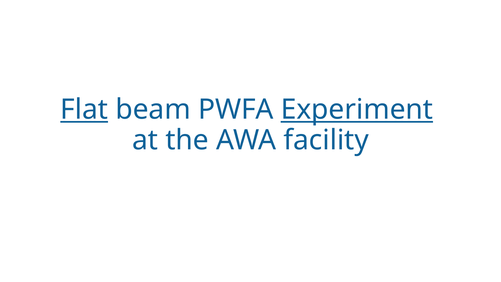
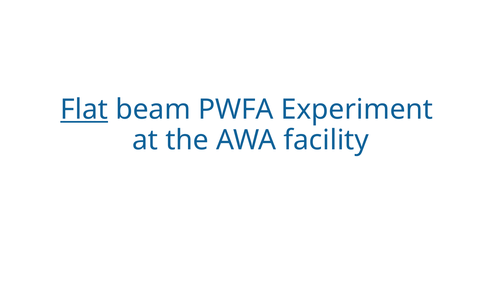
Experiment underline: present -> none
